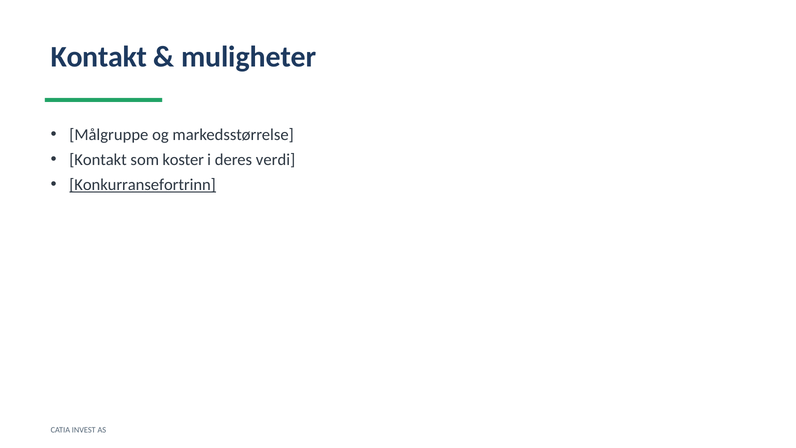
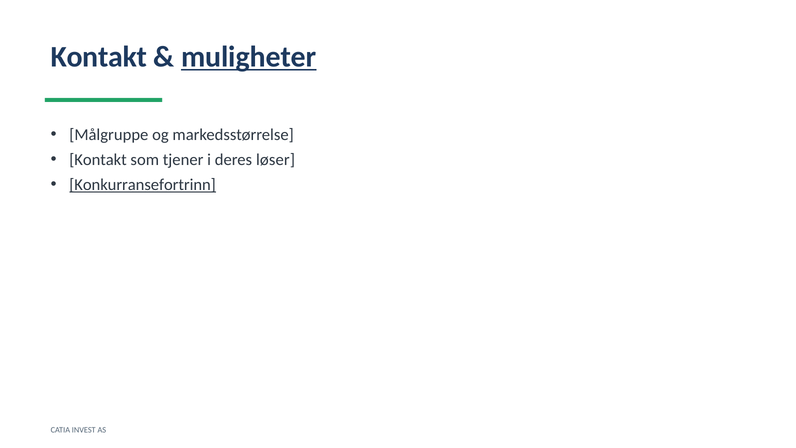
muligheter underline: none -> present
koster: koster -> tjener
verdi: verdi -> løser
